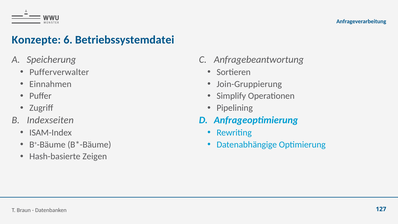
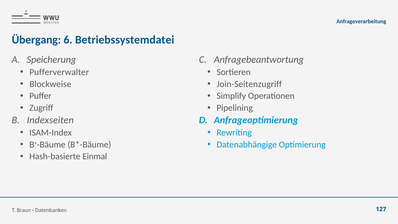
Konzepte: Konzepte -> Übergang
Einnahmen: Einnahmen -> Blockweise
Join-Gruppierung: Join-Gruppierung -> Join-Seitenzugriff
Zeigen: Zeigen -> Einmal
